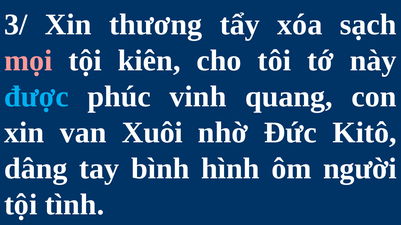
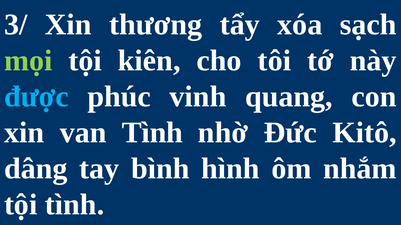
mọi colour: pink -> light green
van Xuôi: Xuôi -> Tình
người: người -> nhắm
